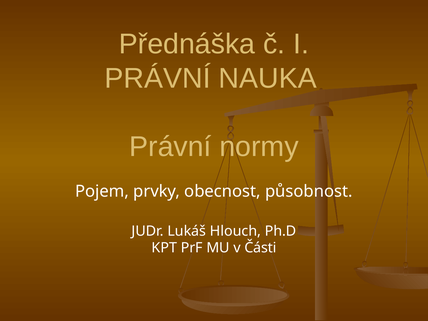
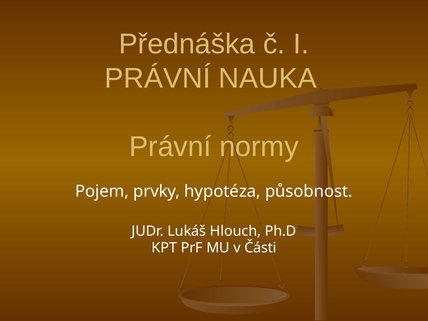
obecnost: obecnost -> hypotéza
